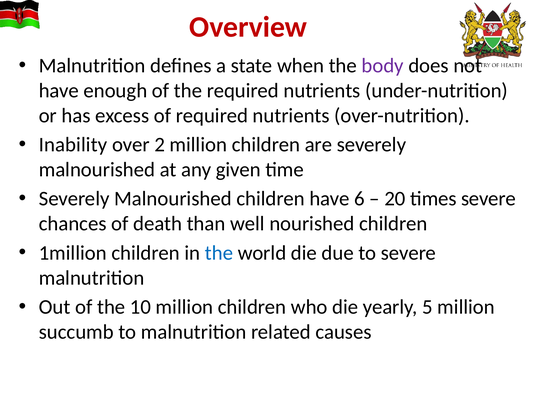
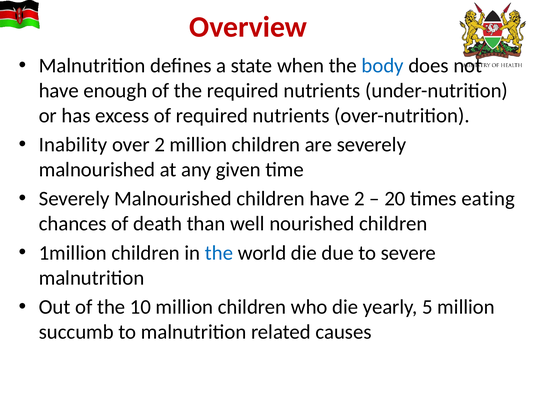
body colour: purple -> blue
have 6: 6 -> 2
times severe: severe -> eating
